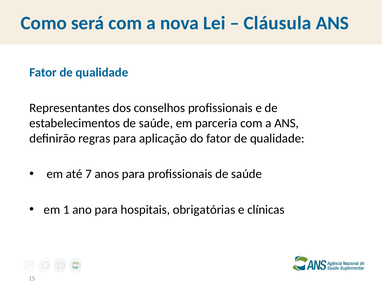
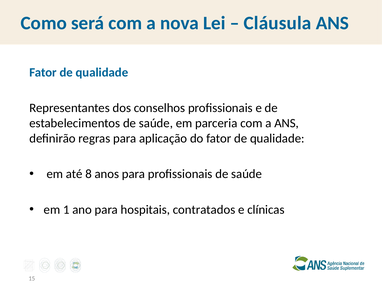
7: 7 -> 8
obrigatórias: obrigatórias -> contratados
